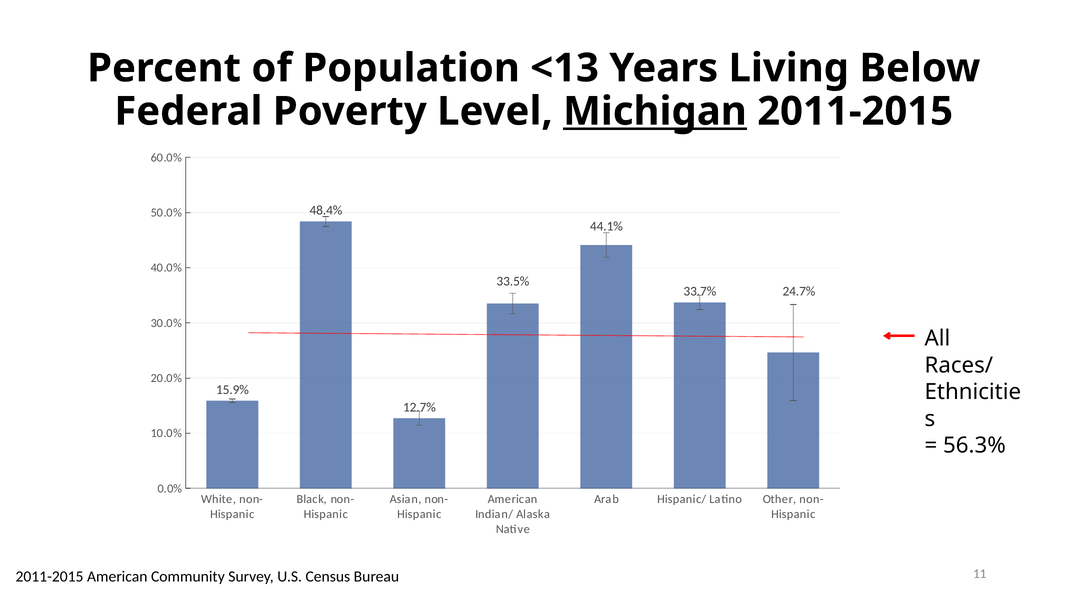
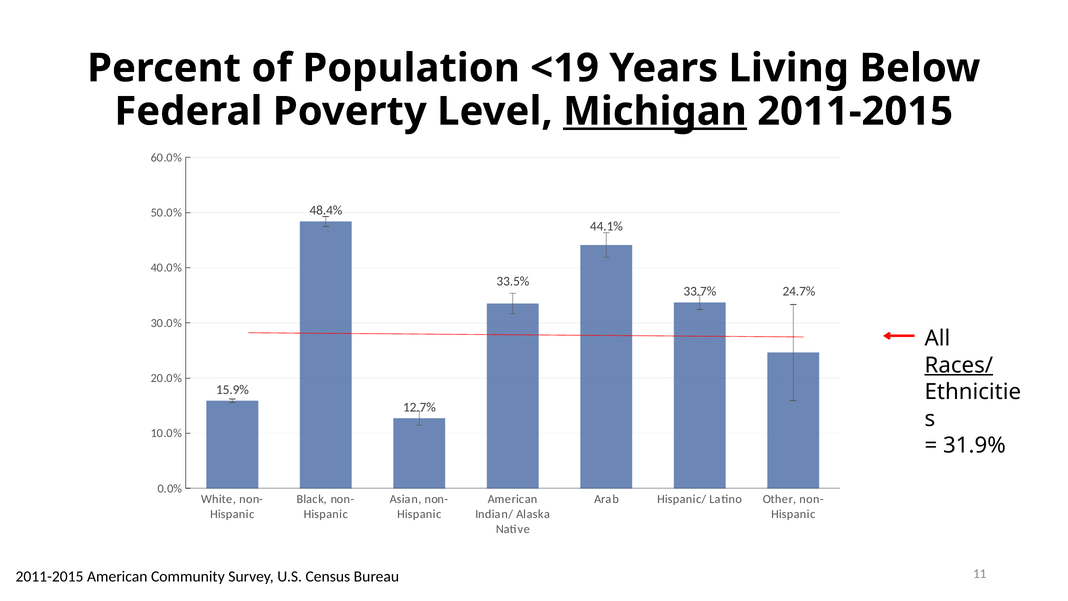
<13: <13 -> <19
Races/ underline: none -> present
56.3%: 56.3% -> 31.9%
